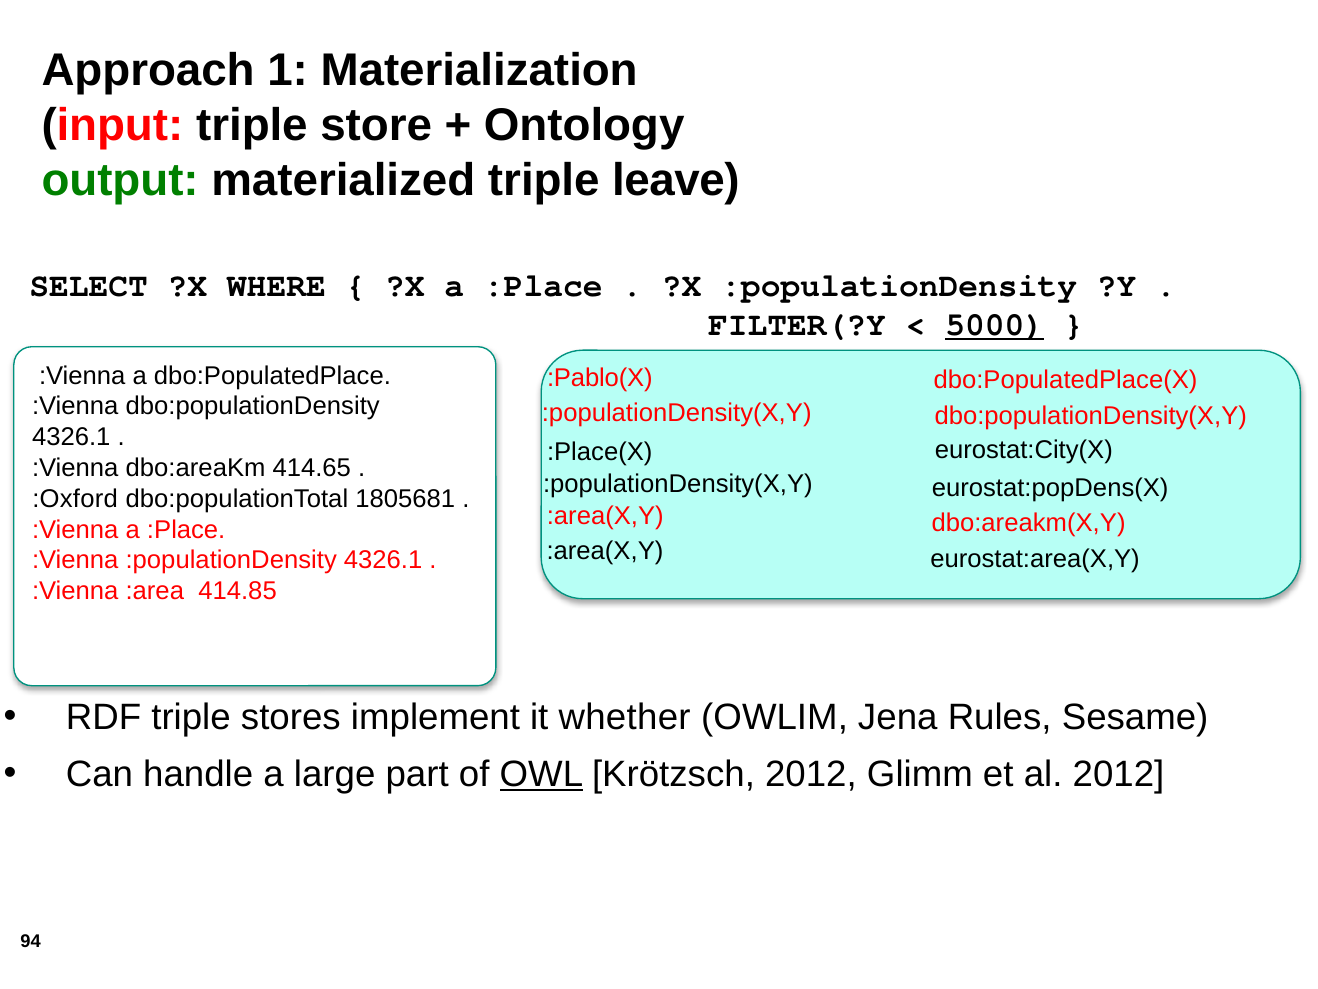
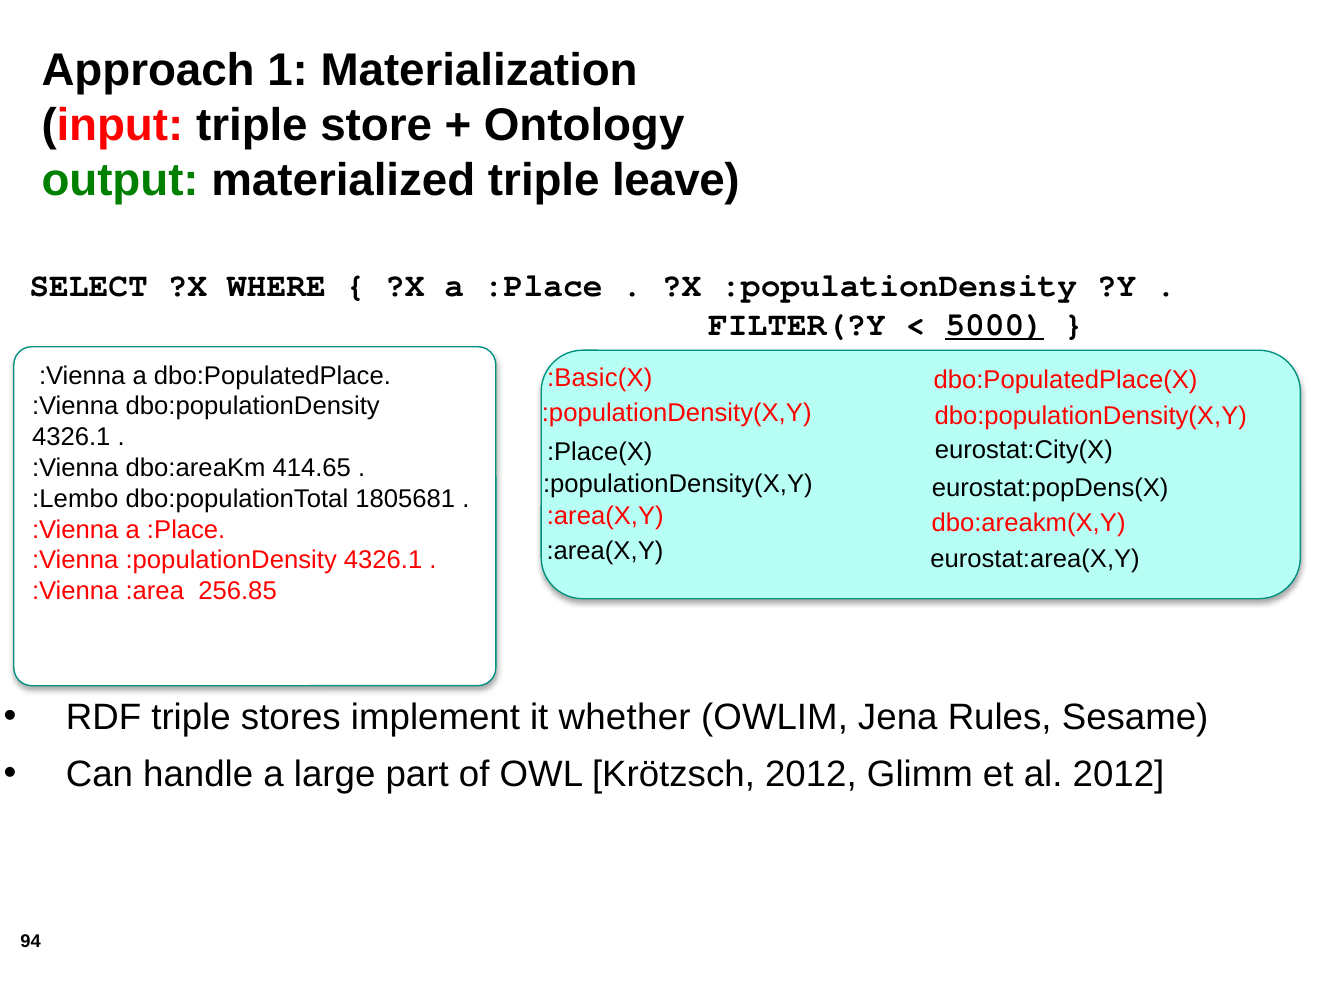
:Pablo(X: :Pablo(X -> :Basic(X
:Oxford: :Oxford -> :Lembo
414.85: 414.85 -> 256.85
OWL underline: present -> none
